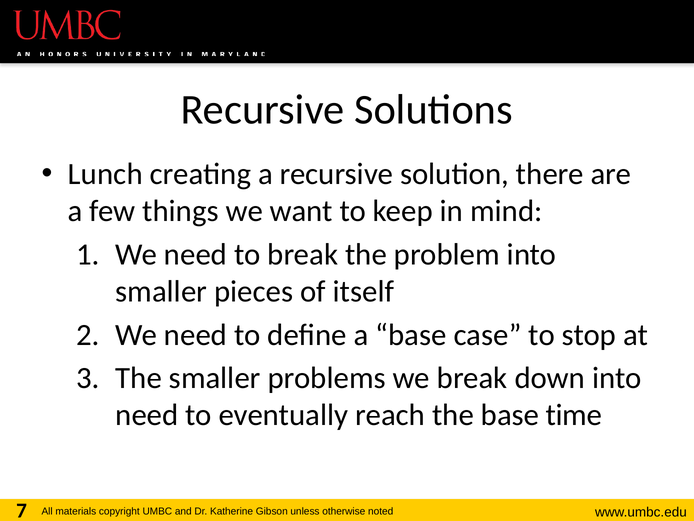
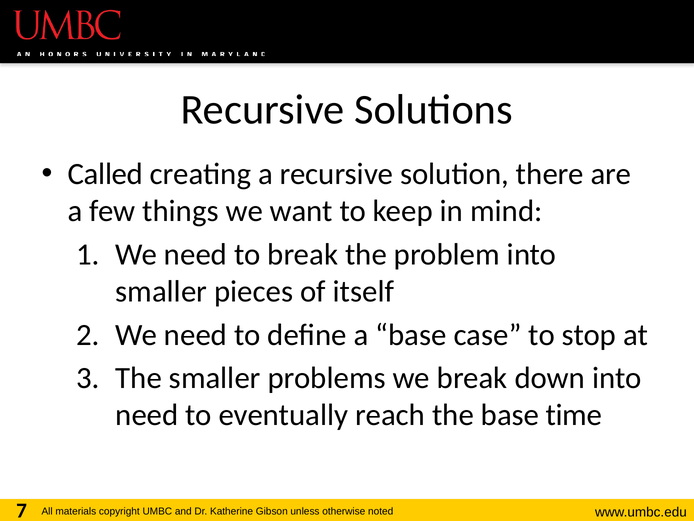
Lunch: Lunch -> Called
